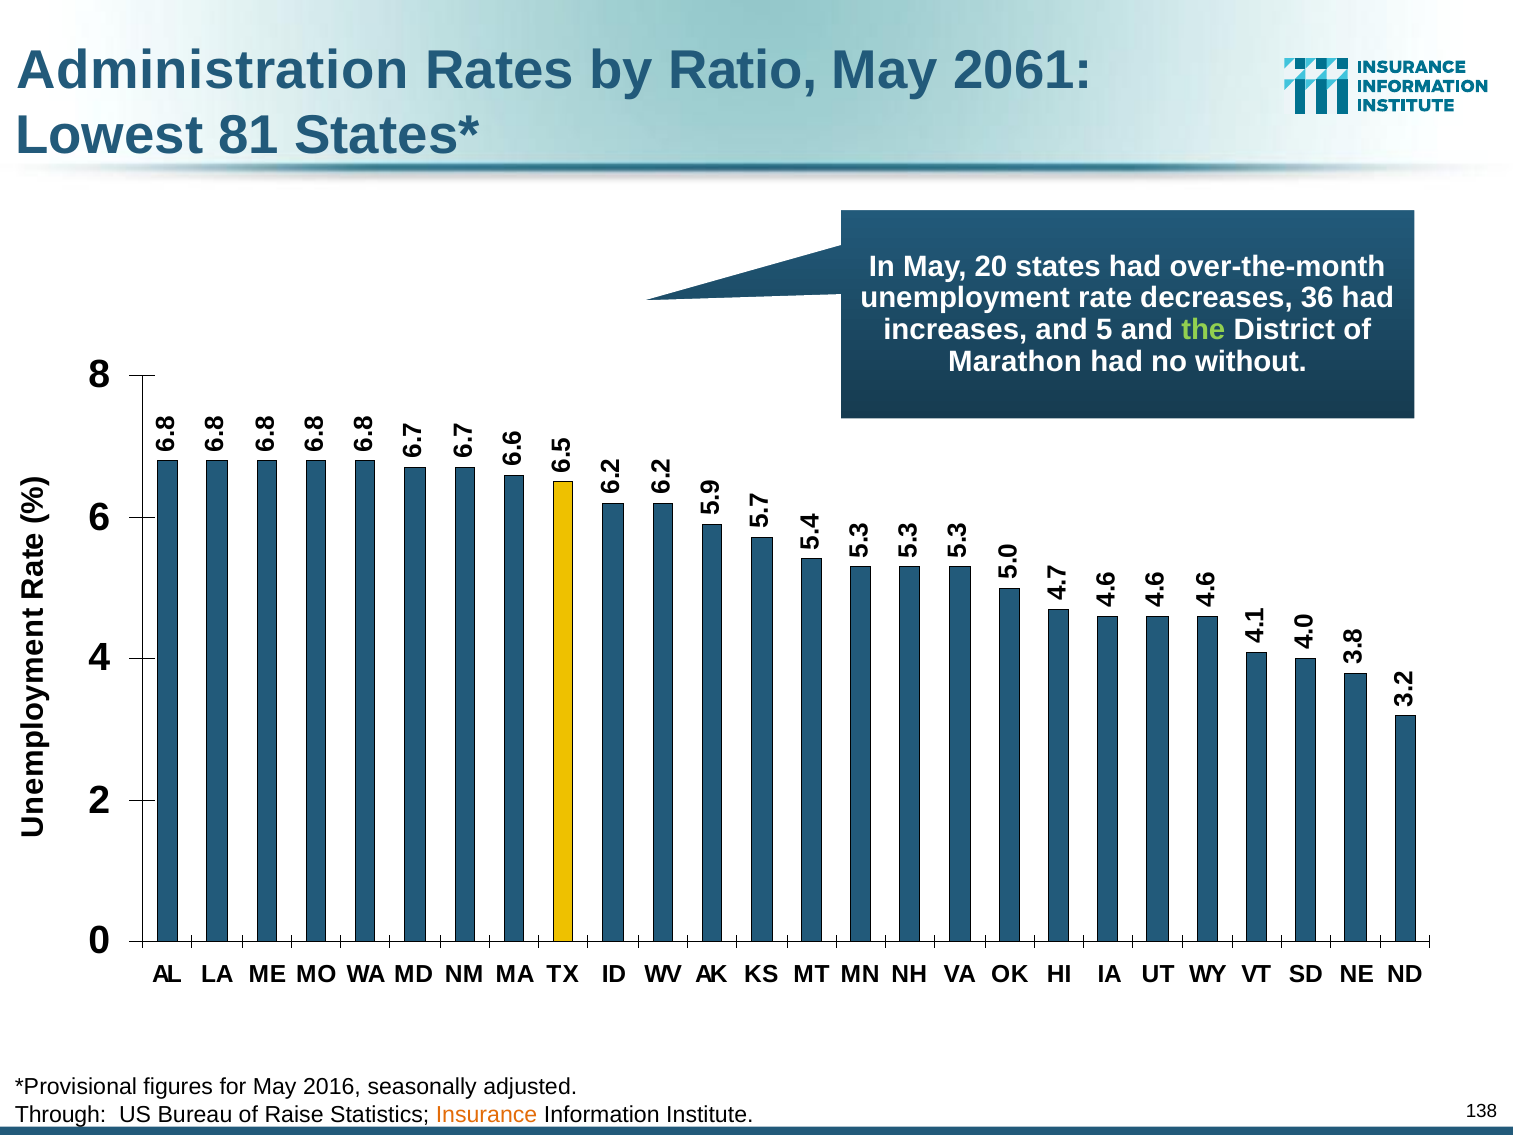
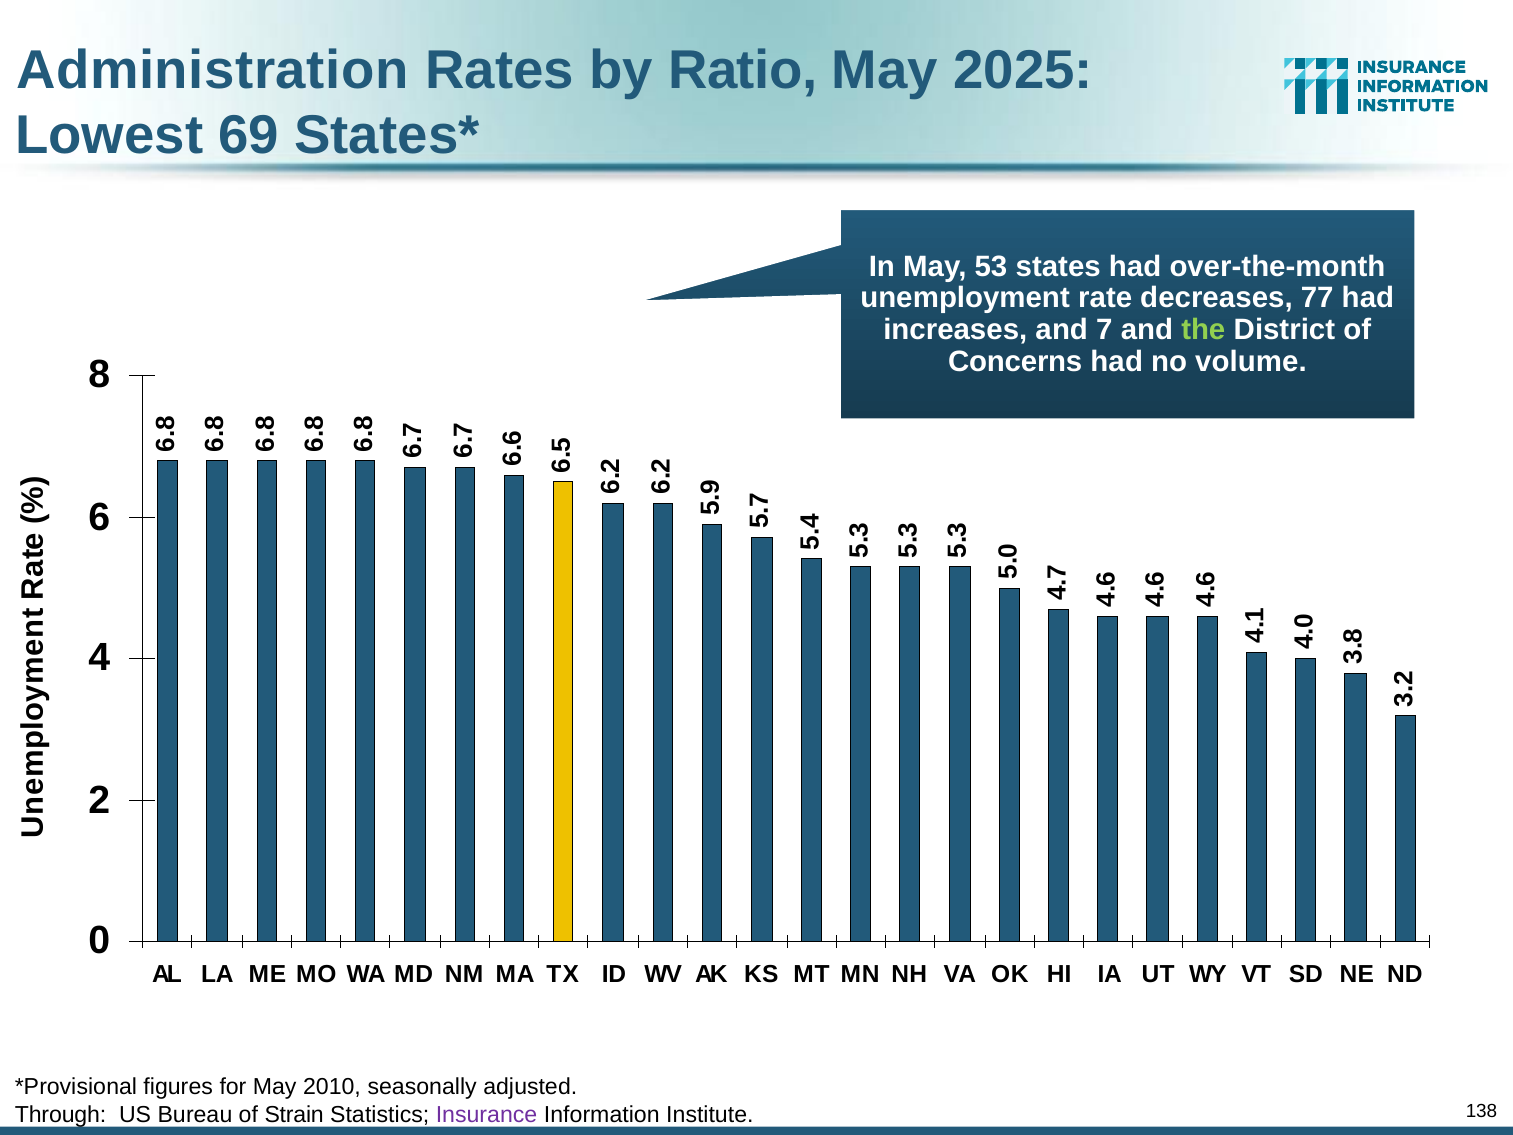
2061: 2061 -> 2025
81: 81 -> 69
20: 20 -> 53
36: 36 -> 77
and 5: 5 -> 7
Marathon: Marathon -> Concerns
without: without -> volume
2016: 2016 -> 2010
Raise: Raise -> Strain
Insurance colour: orange -> purple
